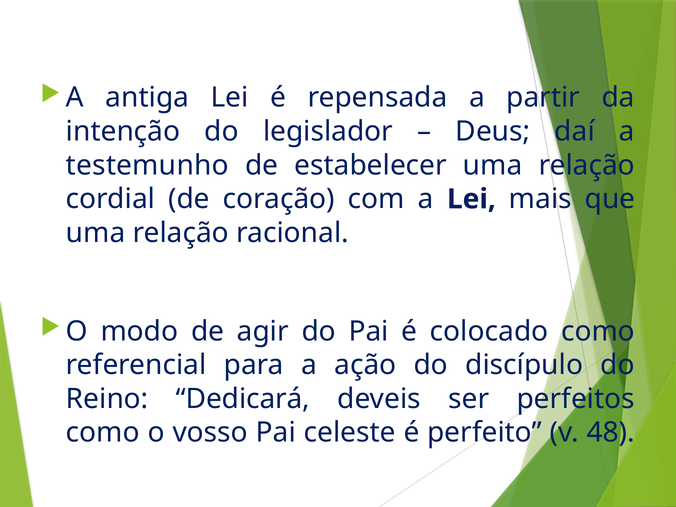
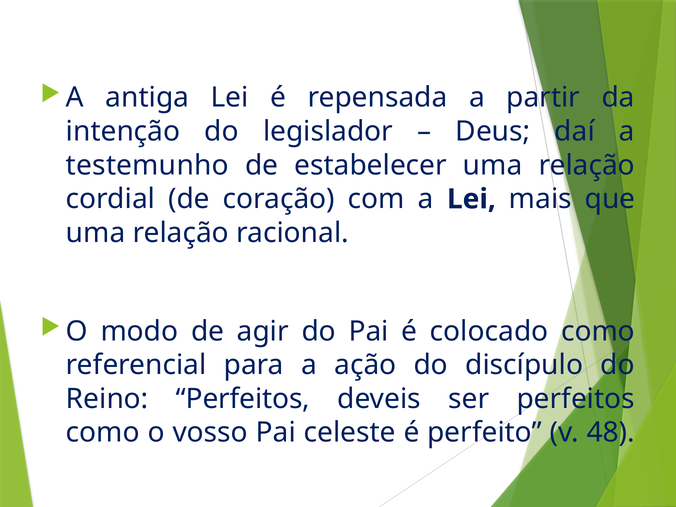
Reino Dedicará: Dedicará -> Perfeitos
